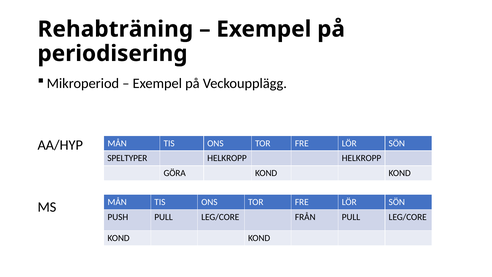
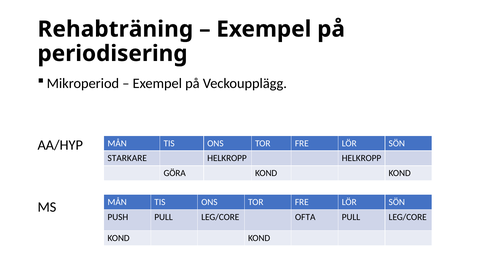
SPELTYPER: SPELTYPER -> STARKARE
FRÅN: FRÅN -> OFTA
